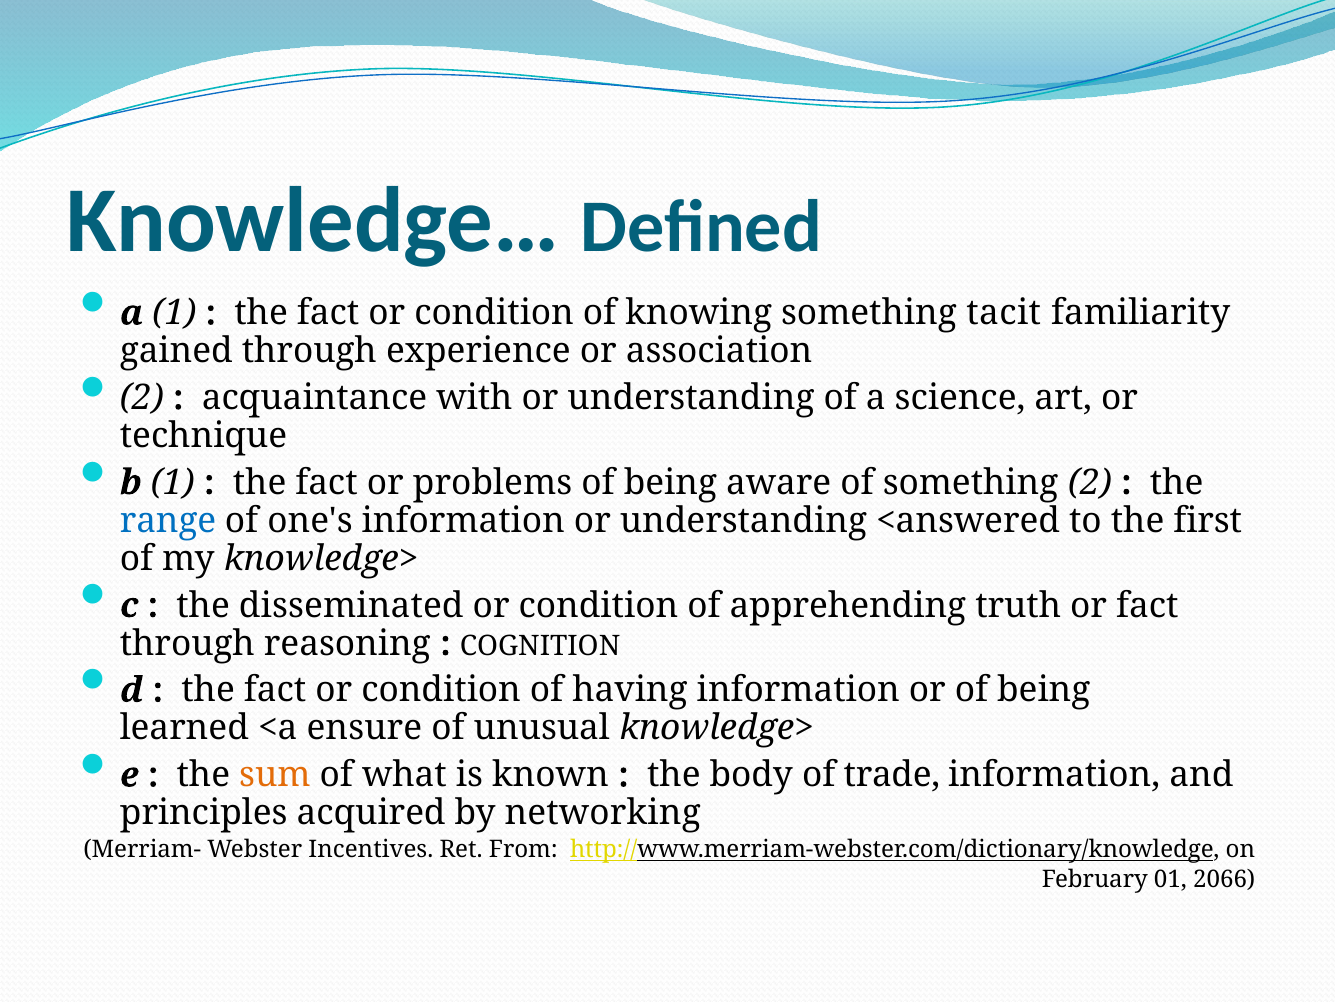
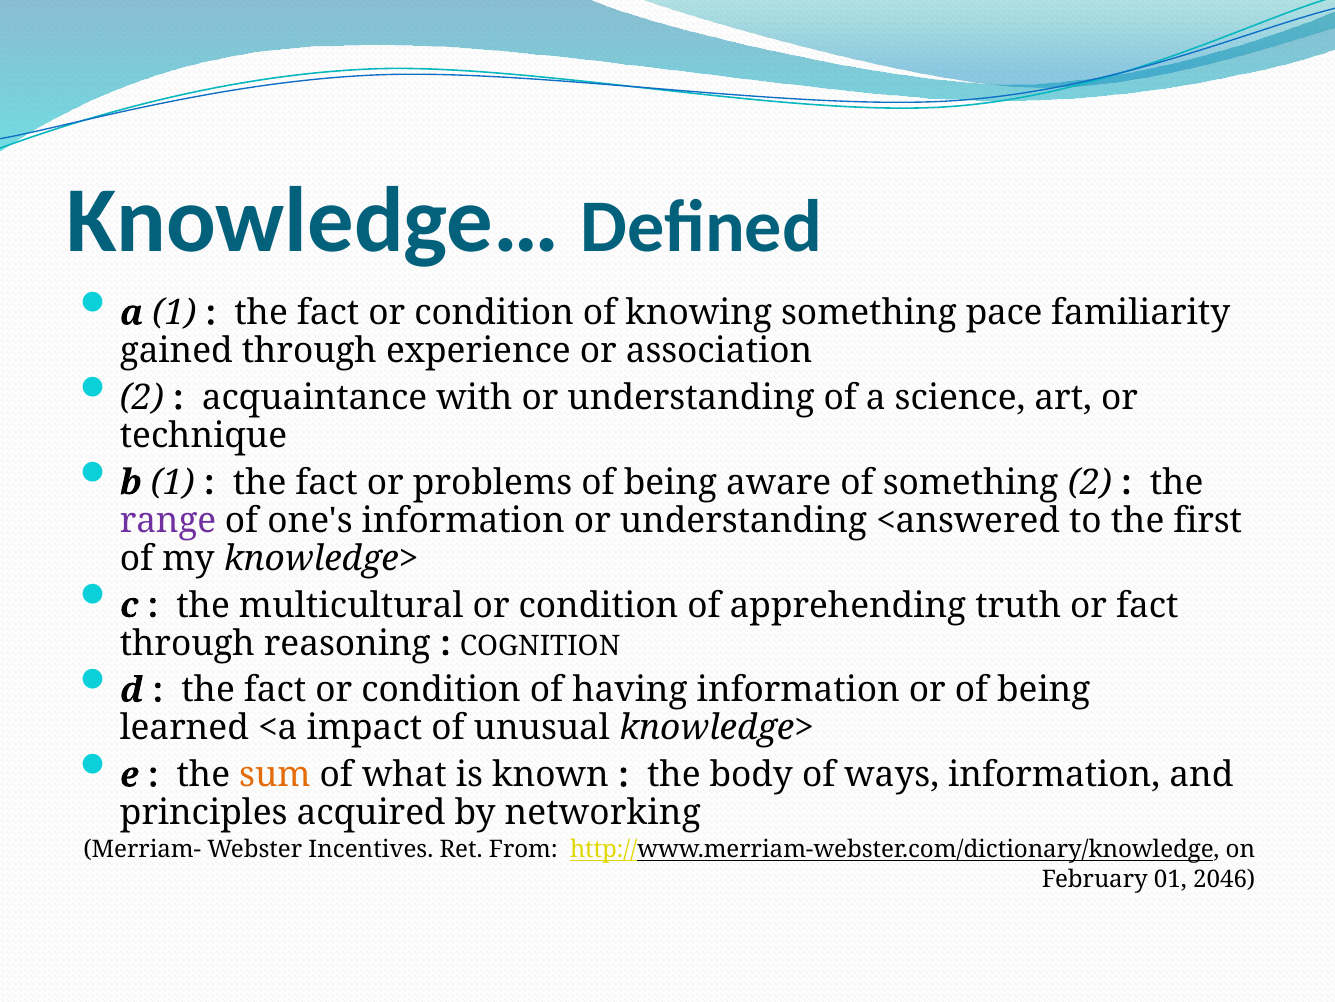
tacit: tacit -> pace
range colour: blue -> purple
disseminated: disseminated -> multicultural
ensure: ensure -> impact
trade: trade -> ways
2066: 2066 -> 2046
